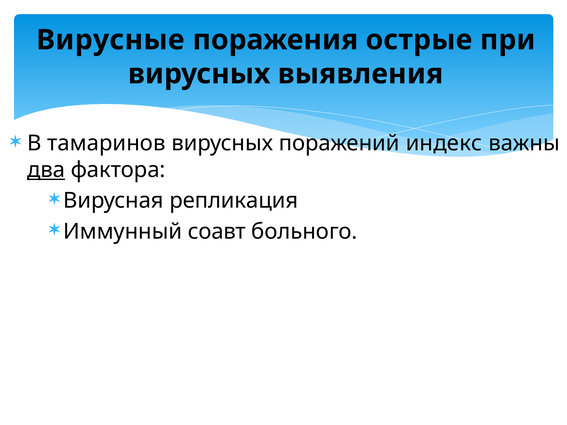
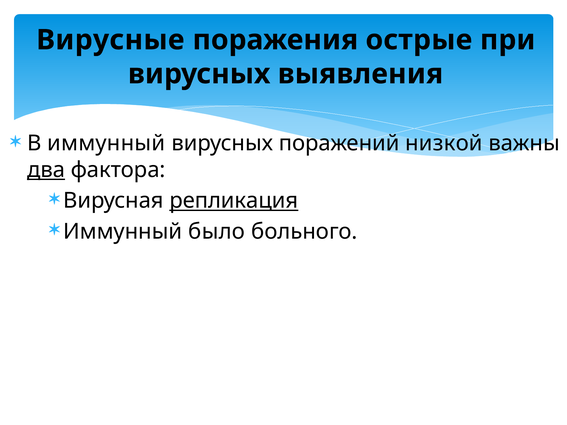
В тамаринов: тамаринов -> иммунный
индекс: индекс -> низкой
репликация underline: none -> present
соавт: соавт -> было
